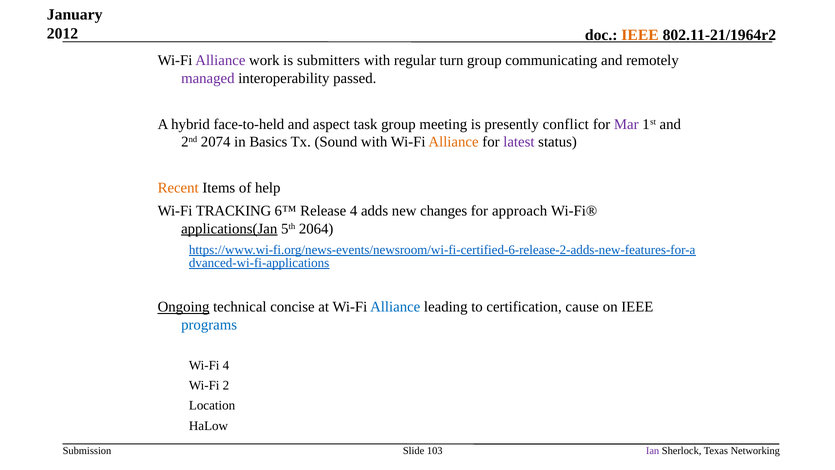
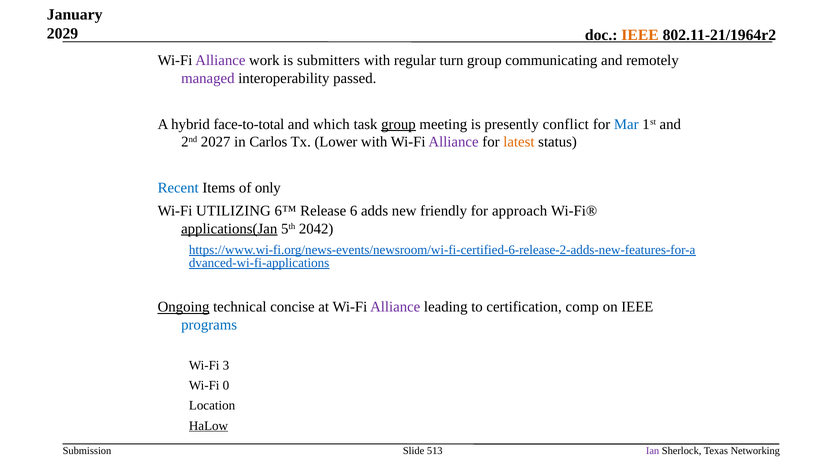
2012: 2012 -> 2029
face-to-held: face-to-held -> face-to-total
aspect: aspect -> which
group at (398, 124) underline: none -> present
Mar colour: purple -> blue
2074: 2074 -> 2027
Basics: Basics -> Carlos
Sound: Sound -> Lower
Alliance at (454, 142) colour: orange -> purple
latest colour: purple -> orange
Recent colour: orange -> blue
help: help -> only
TRACKING: TRACKING -> UTILIZING
Release 4: 4 -> 6
changes: changes -> friendly
2064: 2064 -> 2042
Alliance at (395, 307) colour: blue -> purple
cause: cause -> comp
Wi-Fi 4: 4 -> 3
2: 2 -> 0
HaLow underline: none -> present
103: 103 -> 513
